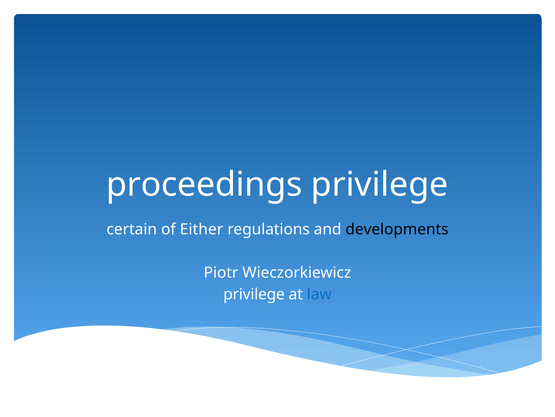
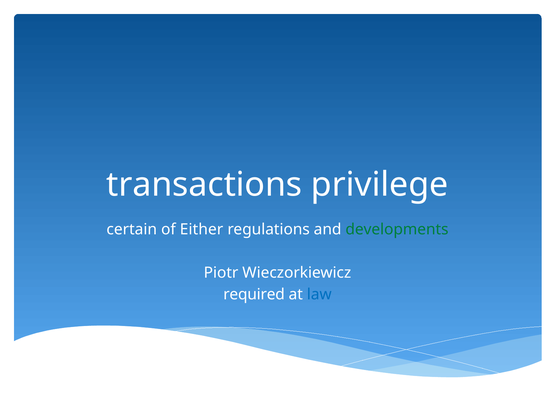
proceedings: proceedings -> transactions
developments colour: black -> green
privilege at (254, 294): privilege -> required
